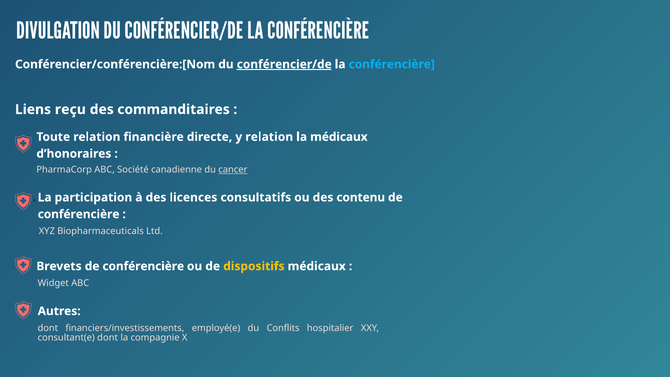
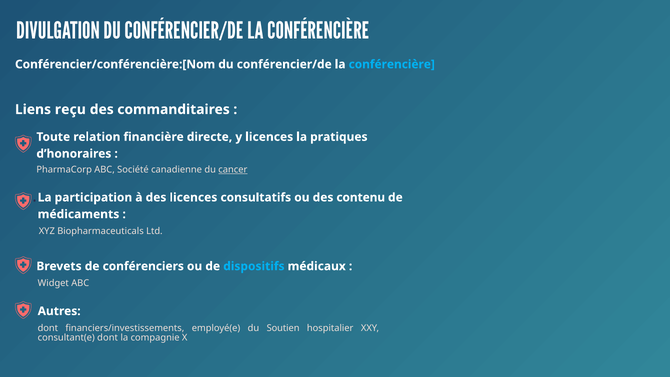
conférencier/de at (284, 64) underline: present -> none
y relation: relation -> licences
la médicaux: médicaux -> pratiques
conférencière at (79, 214): conférencière -> médicaments
Brevets de conférencière: conférencière -> conférenciers
dispositifs colour: yellow -> light blue
Conflits: Conflits -> Soutien
